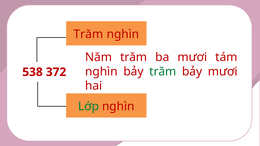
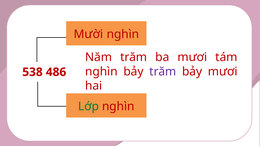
Trăm at (88, 34): Trăm -> Mười
trăm at (163, 72) colour: green -> purple
372: 372 -> 486
